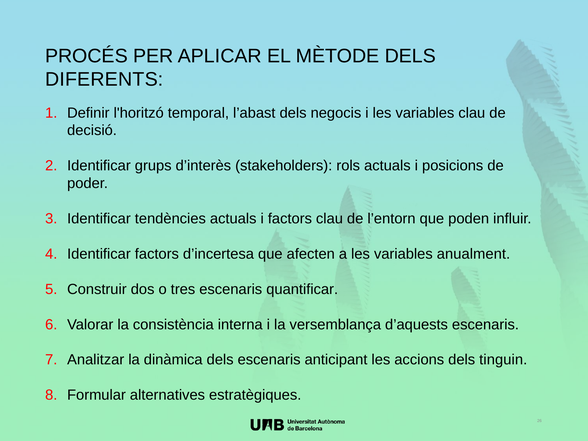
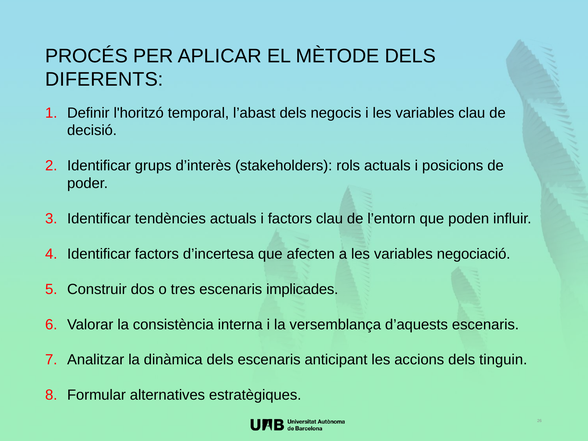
anualment: anualment -> negociació
quantificar: quantificar -> implicades
